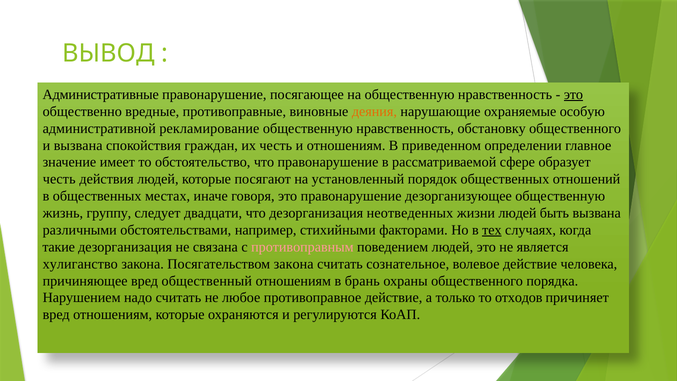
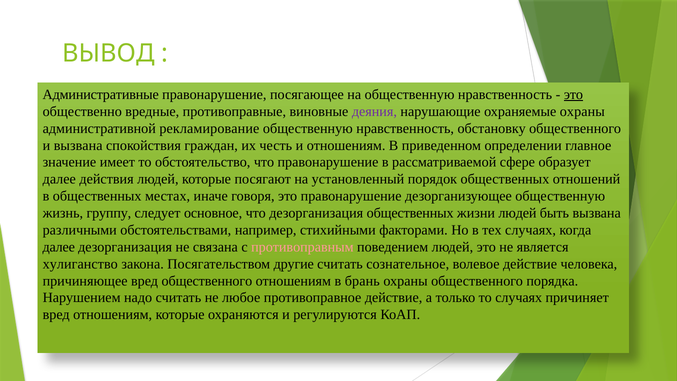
деяния colour: orange -> purple
охраняемые особую: особую -> охраны
честь at (59, 179): честь -> далее
двадцати: двадцати -> основное
дезорганизация неотведенных: неотведенных -> общественных
тех underline: present -> none
такие at (59, 247): такие -> далее
Посягательством закона: закона -> другие
вред общественный: общественный -> общественного
то отходов: отходов -> случаях
